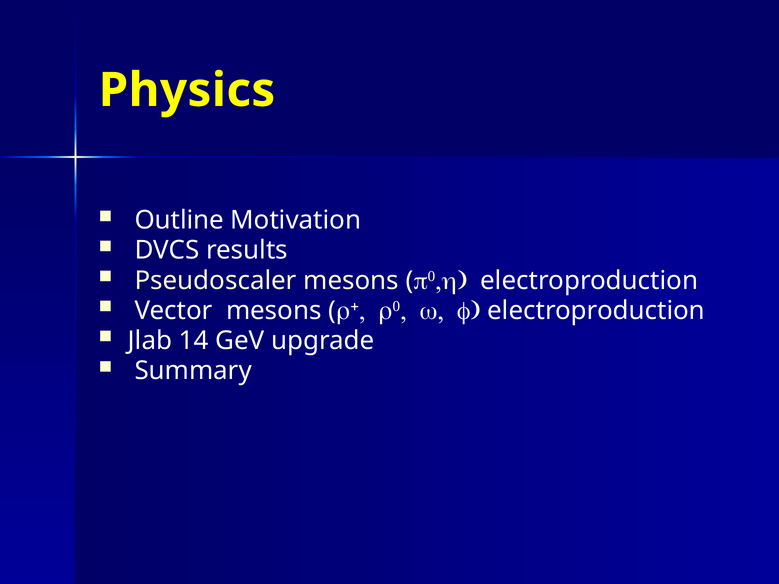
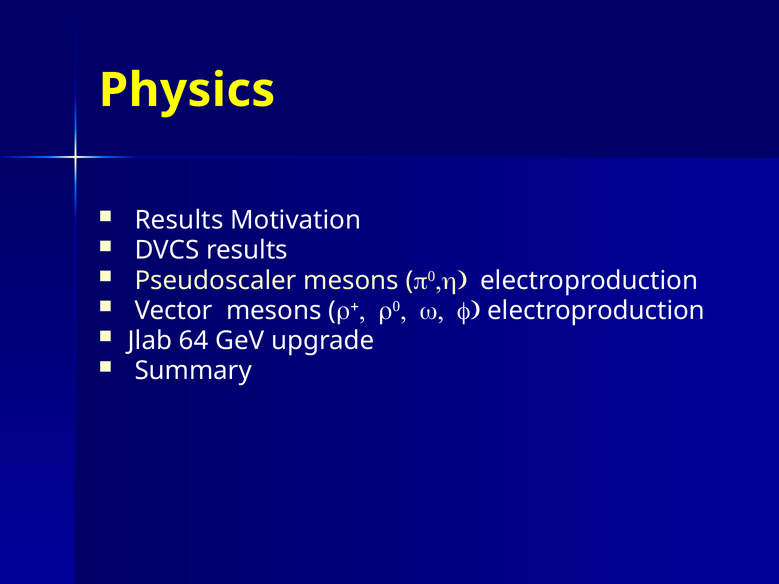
Outline at (179, 220): Outline -> Results
14: 14 -> 64
